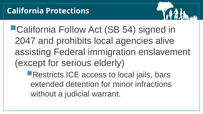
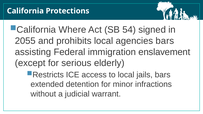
Follow: Follow -> Where
2047: 2047 -> 2055
agencies alive: alive -> bars
